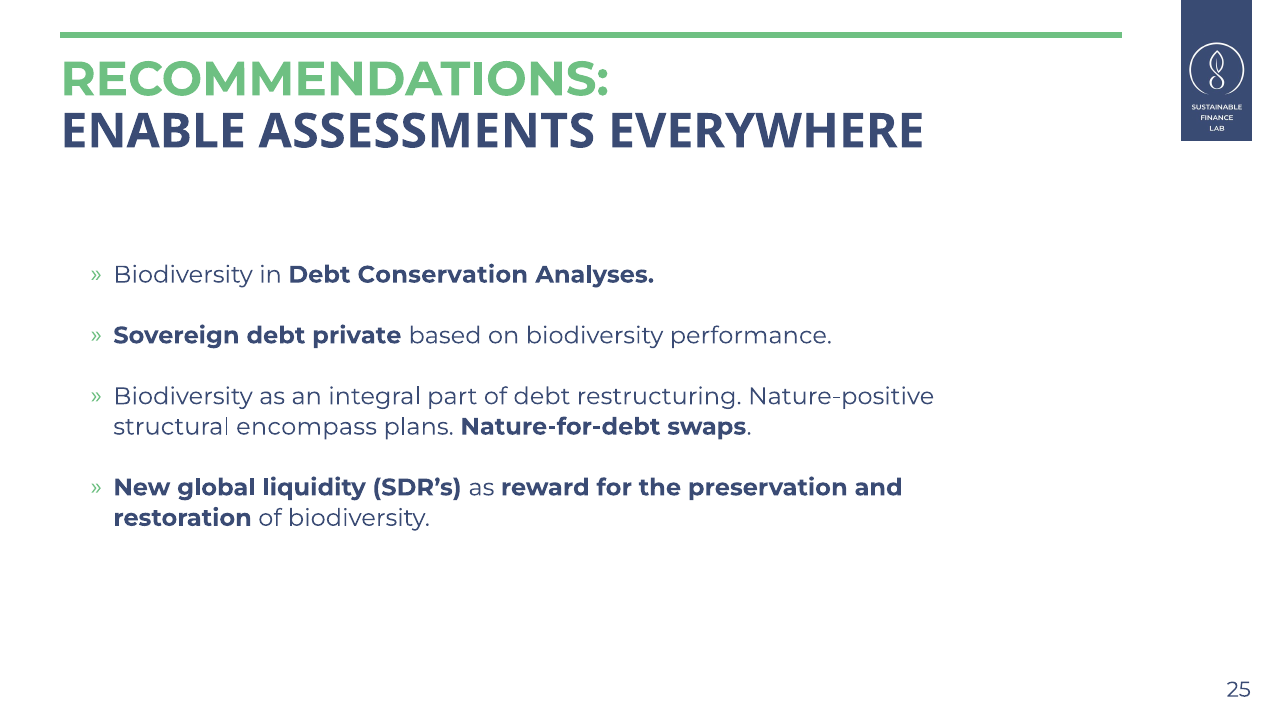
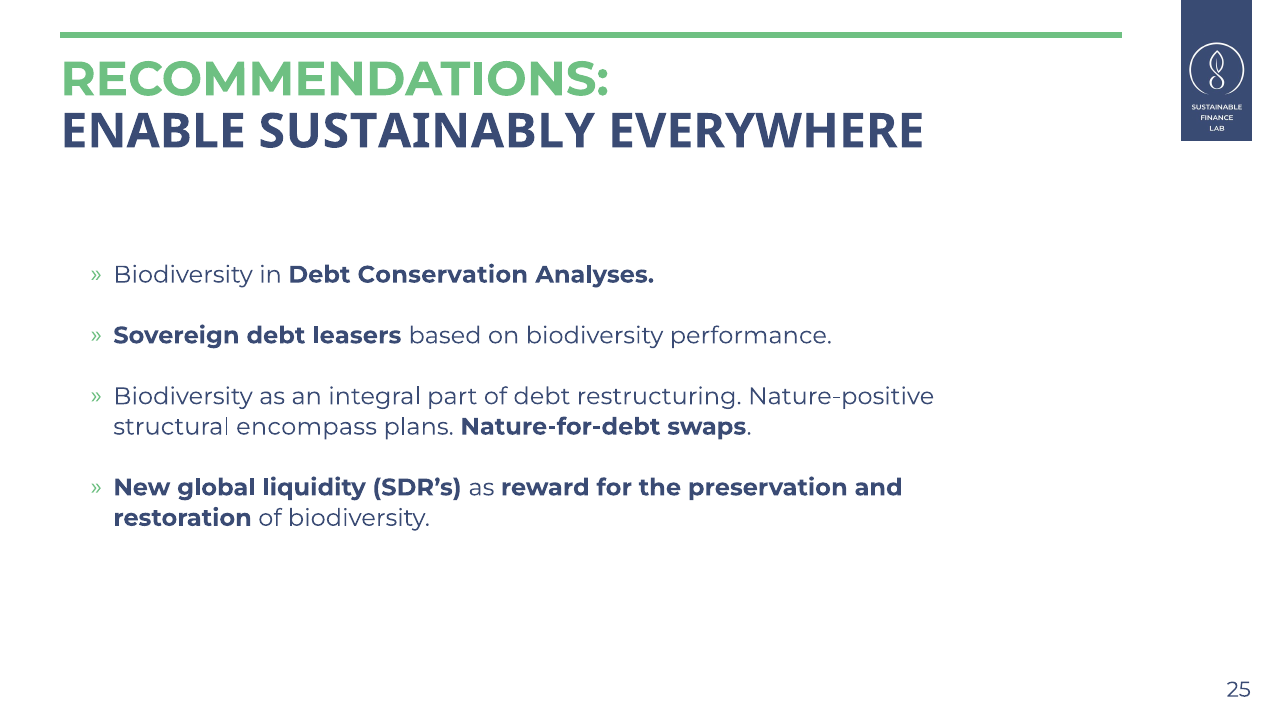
ASSESSMENTS: ASSESSMENTS -> SUSTAINABLY
private: private -> leasers
